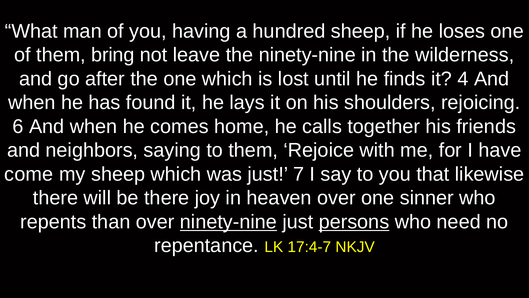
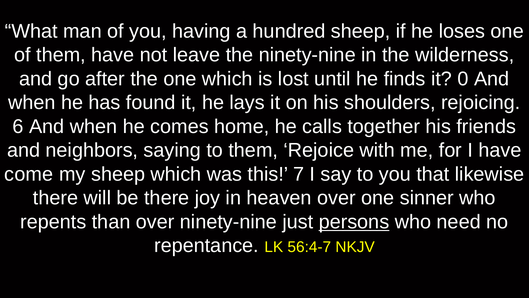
them bring: bring -> have
4: 4 -> 0
was just: just -> this
ninety-nine at (228, 222) underline: present -> none
17:4-7: 17:4-7 -> 56:4-7
